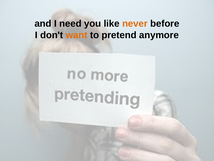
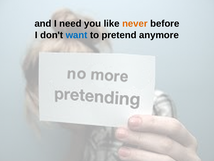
want colour: orange -> blue
